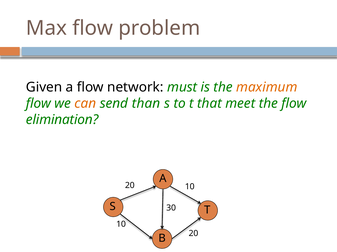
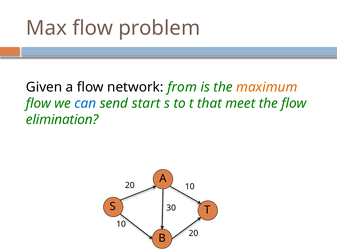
must: must -> from
can colour: orange -> blue
than: than -> start
